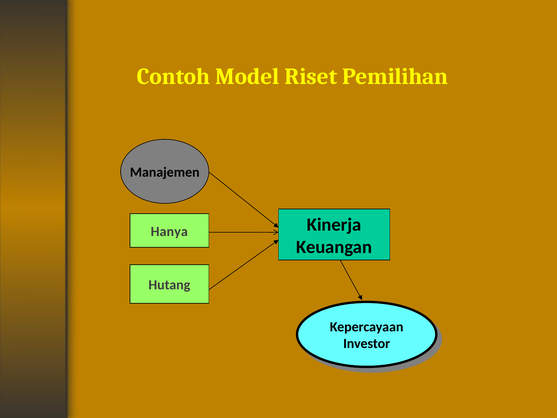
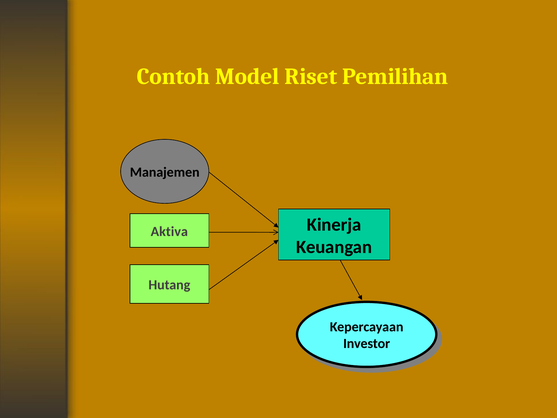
Hanya: Hanya -> Aktiva
